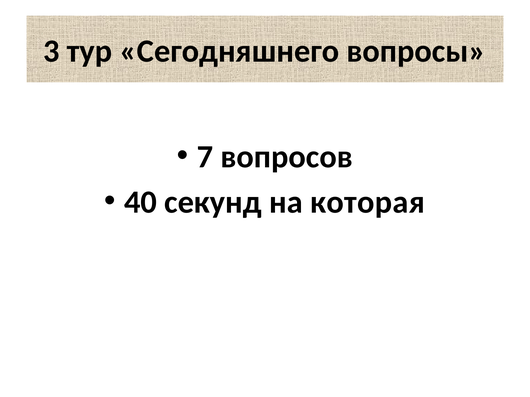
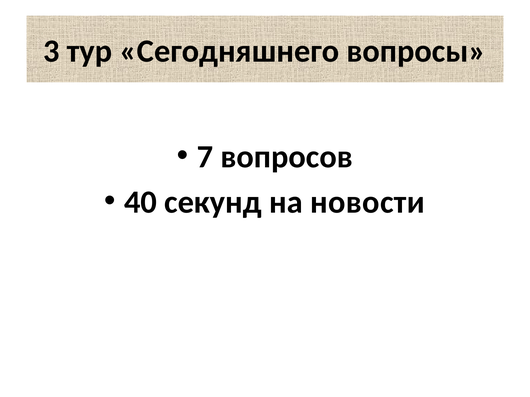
которая: которая -> новости
